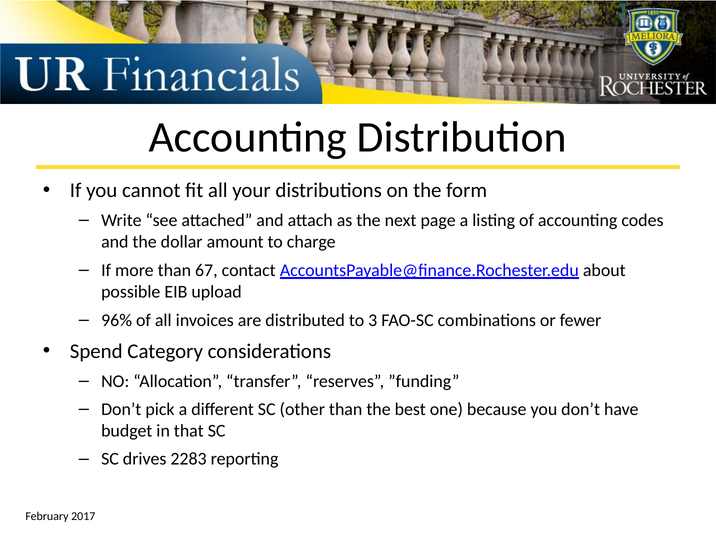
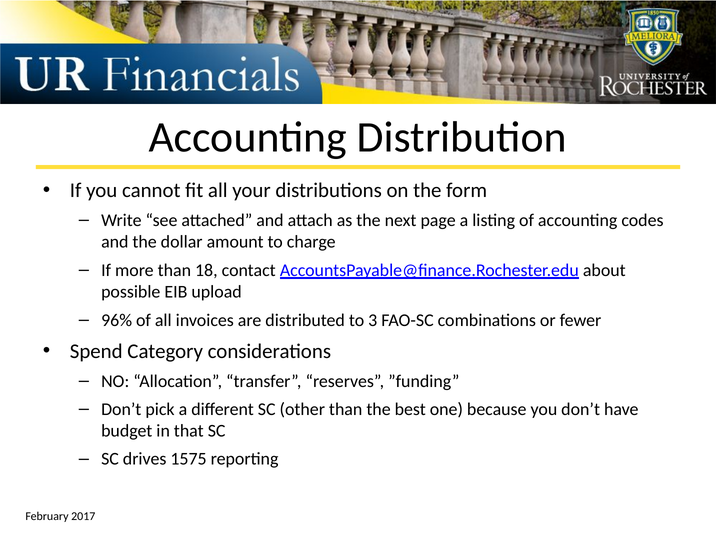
67: 67 -> 18
2283: 2283 -> 1575
